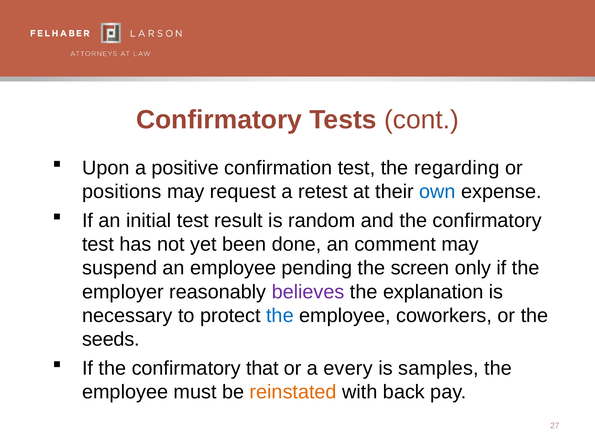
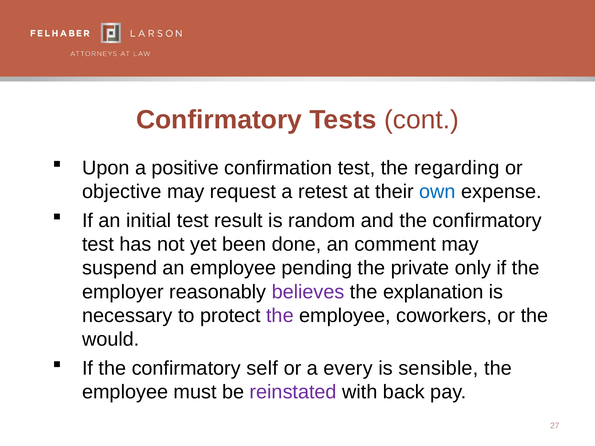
positions: positions -> objective
screen: screen -> private
the at (280, 316) colour: blue -> purple
seeds: seeds -> would
that: that -> self
samples: samples -> sensible
reinstated colour: orange -> purple
